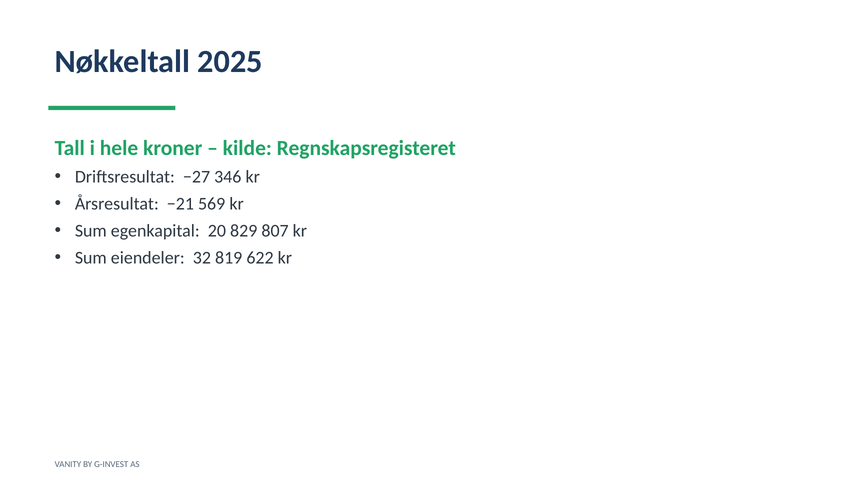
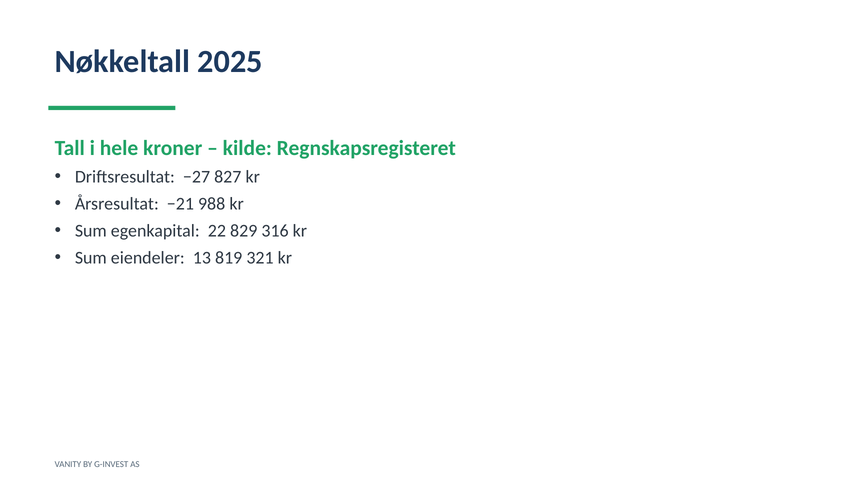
346: 346 -> 827
569: 569 -> 988
20: 20 -> 22
807: 807 -> 316
32: 32 -> 13
622: 622 -> 321
